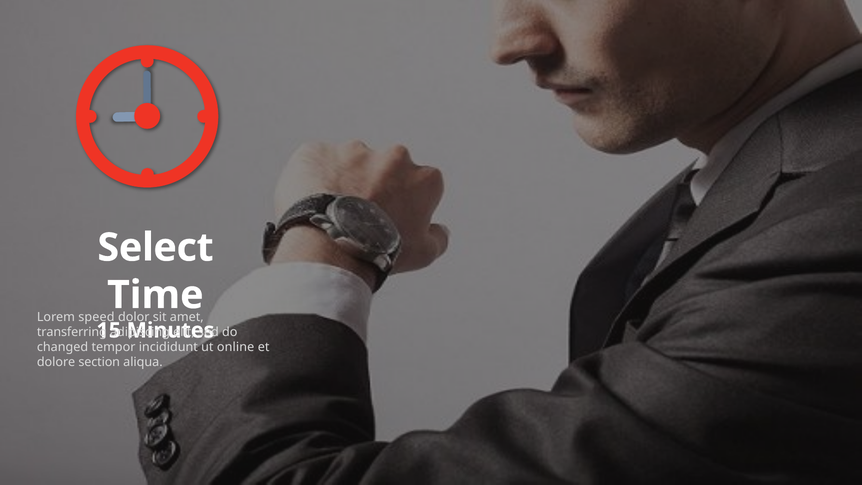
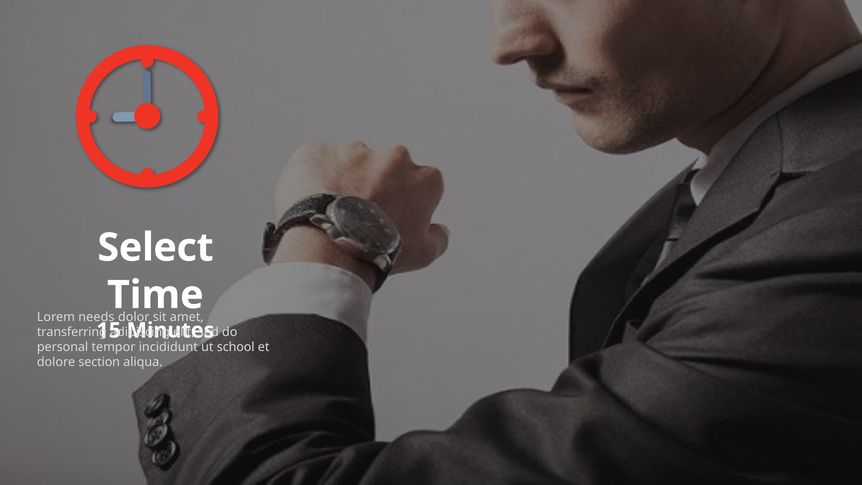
speed: speed -> needs
changed: changed -> personal
online: online -> school
